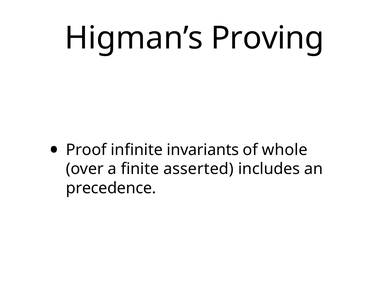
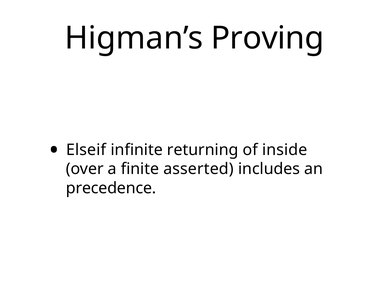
Proof: Proof -> Elseif
invariants: invariants -> returning
whole: whole -> inside
